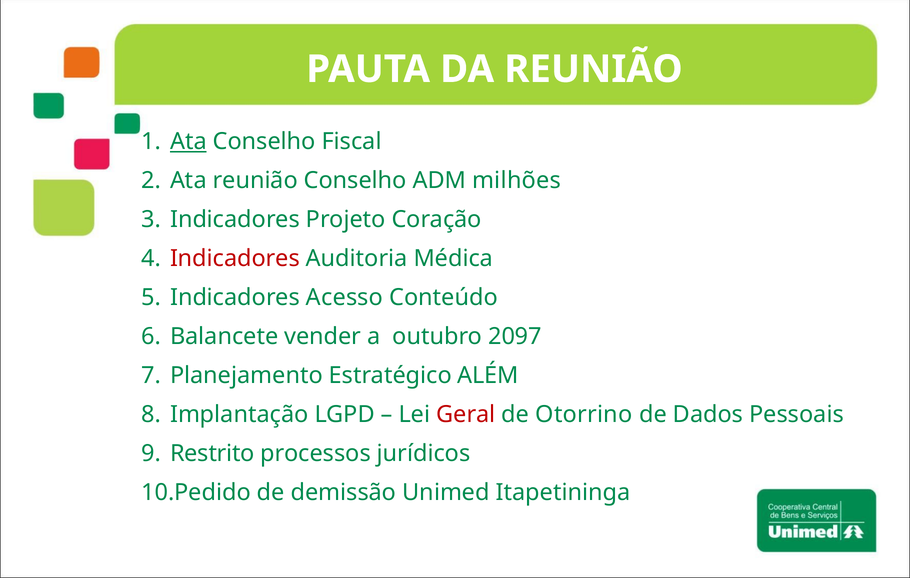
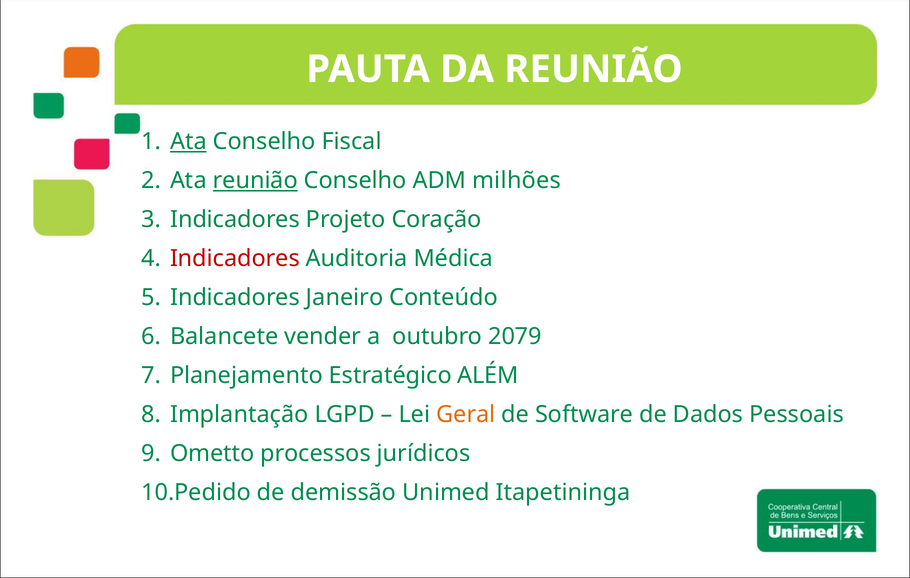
reunião at (255, 181) underline: none -> present
Acesso: Acesso -> Janeiro
2097: 2097 -> 2079
Geral colour: red -> orange
Otorrino: Otorrino -> Software
Restrito: Restrito -> Ometto
